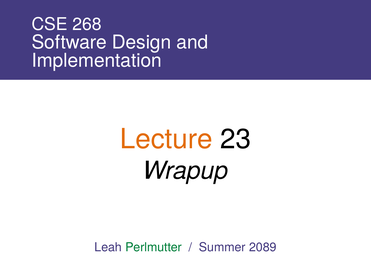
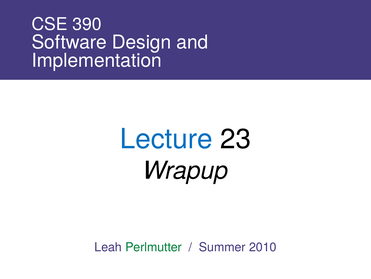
268: 268 -> 390
Lecture colour: orange -> blue
2089: 2089 -> 2010
